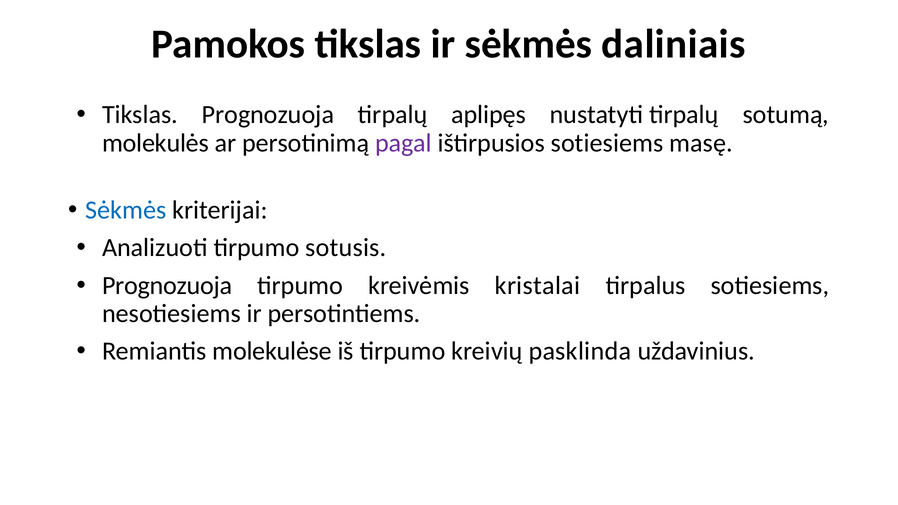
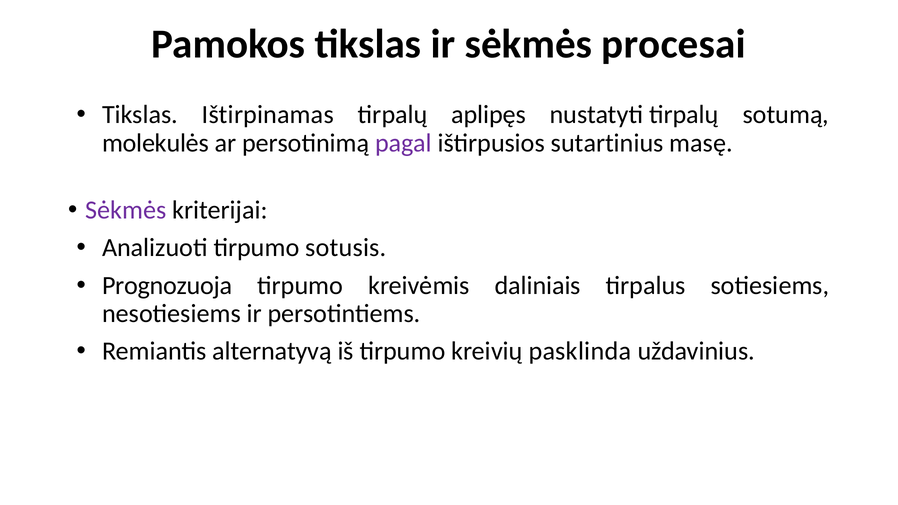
daliniais: daliniais -> procesai
Tikslas Prognozuoja: Prognozuoja -> Ištirpinamas
ištirpusios sotiesiems: sotiesiems -> sutartinius
Sėkmės at (126, 210) colour: blue -> purple
kristalai: kristalai -> daliniais
molekulėse: molekulėse -> alternatyvą
